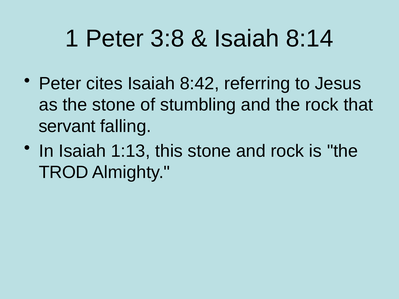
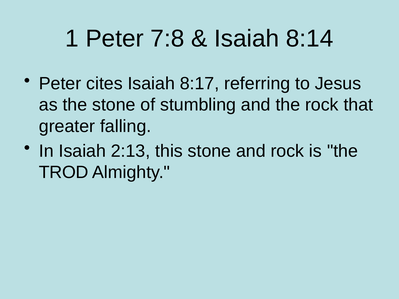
3:8: 3:8 -> 7:8
8:42: 8:42 -> 8:17
servant: servant -> greater
1:13: 1:13 -> 2:13
